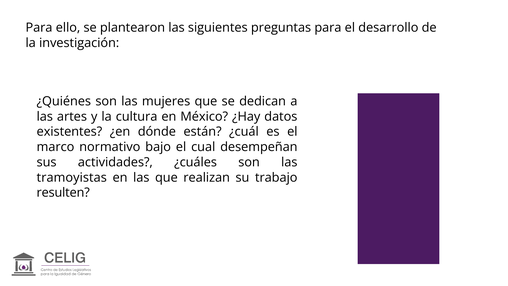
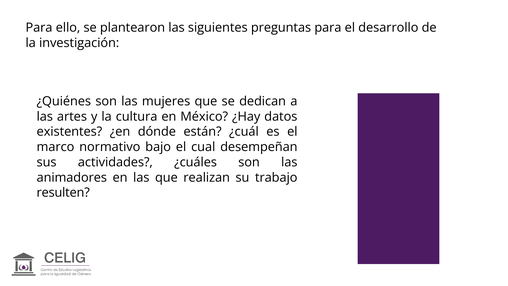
tramoyistas: tramoyistas -> animadores
